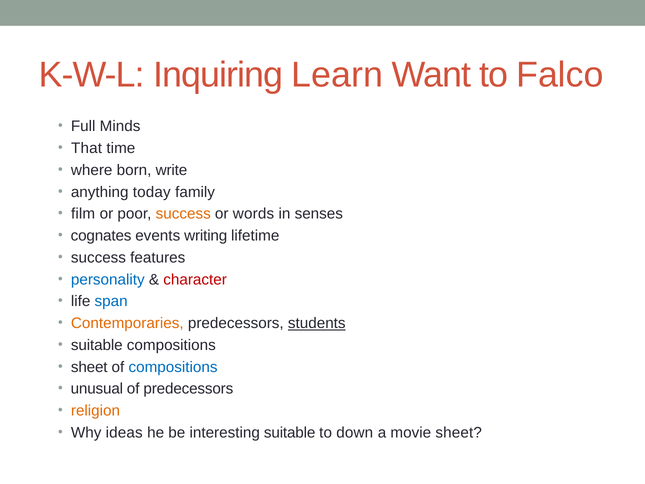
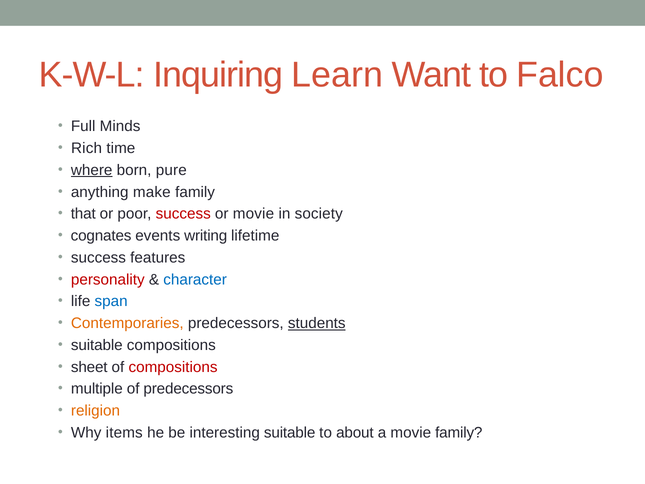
That: That -> Rich
where underline: none -> present
write: write -> pure
today: today -> make
film: film -> that
success at (183, 214) colour: orange -> red
or words: words -> movie
senses: senses -> society
personality colour: blue -> red
character colour: red -> blue
compositions at (173, 367) colour: blue -> red
unusual: unusual -> multiple
ideas: ideas -> items
down: down -> about
movie sheet: sheet -> family
